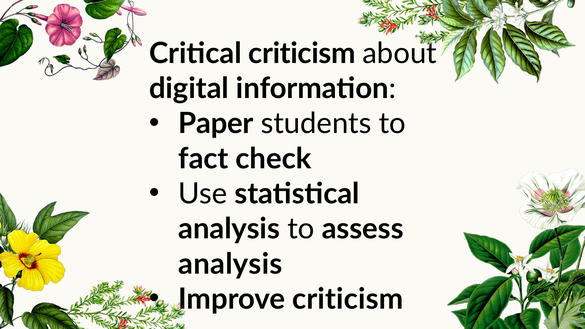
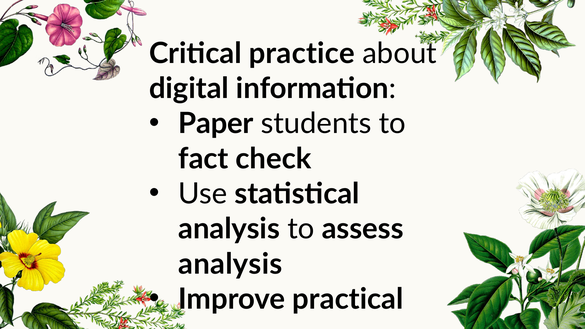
Critical criticism: criticism -> practice
Improve criticism: criticism -> practical
